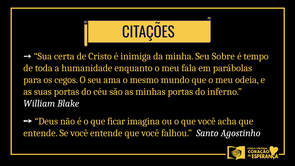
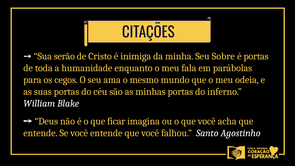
certa: certa -> serão
é tempo: tempo -> portas
